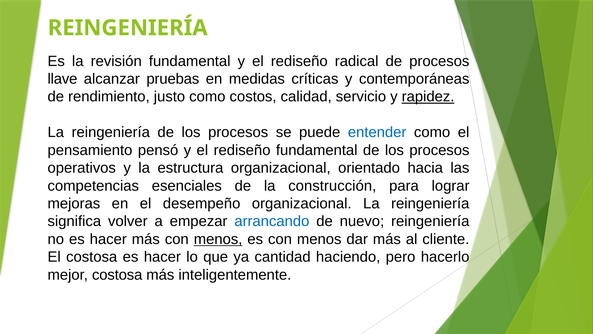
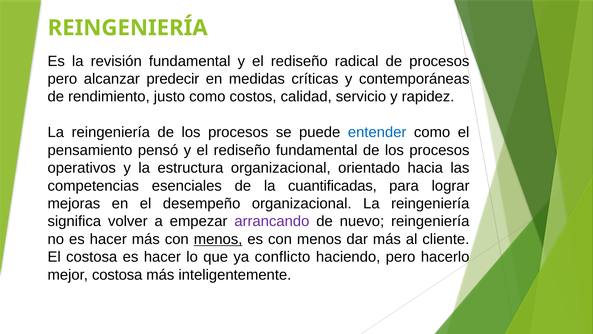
llave at (62, 79): llave -> pero
pruebas: pruebas -> predecir
rapidez underline: present -> none
construcción: construcción -> cuantificadas
arrancando colour: blue -> purple
cantidad: cantidad -> conflicto
